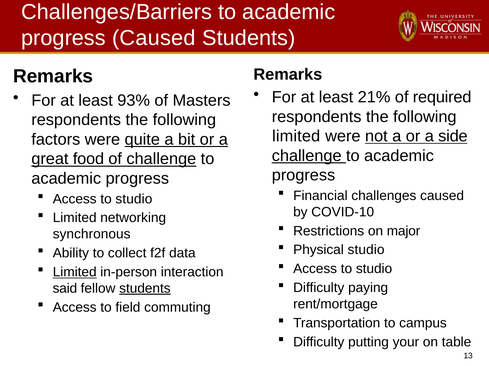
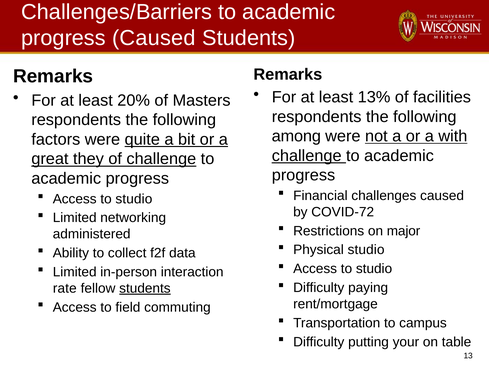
21%: 21% -> 13%
required: required -> facilities
93%: 93% -> 20%
limited at (296, 136): limited -> among
side: side -> with
food: food -> they
COVID-10: COVID-10 -> COVID-72
synchronous: synchronous -> administered
Limited at (75, 273) underline: present -> none
said: said -> rate
